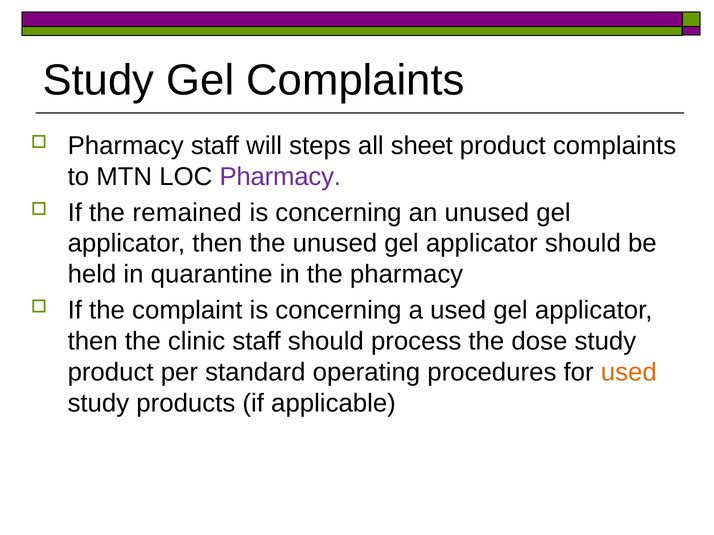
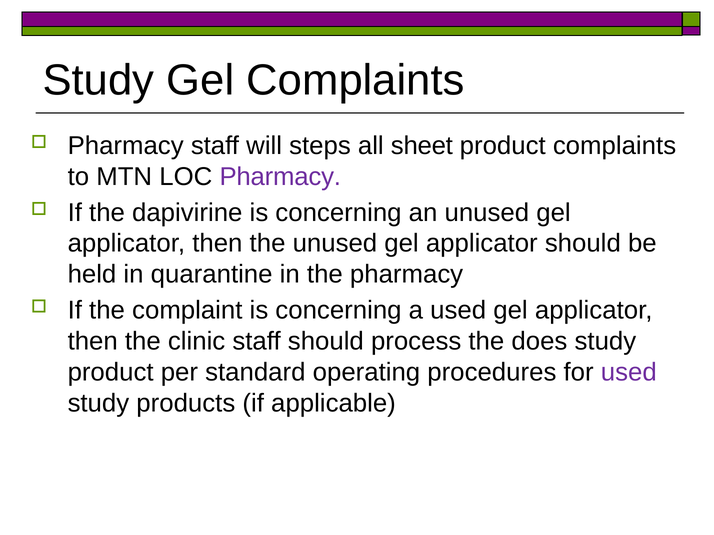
remained: remained -> dapivirine
dose: dose -> does
used at (629, 373) colour: orange -> purple
